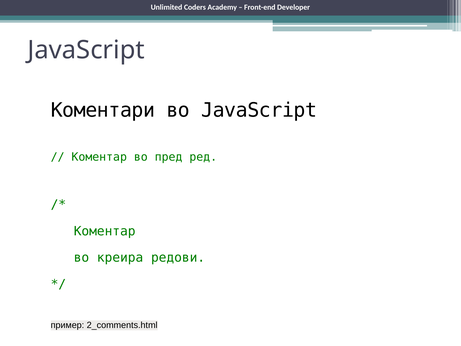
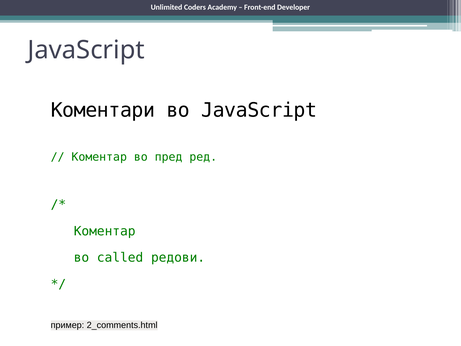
креира: креира -> called
